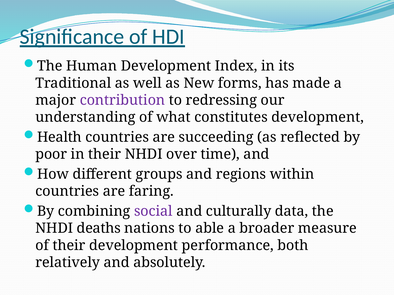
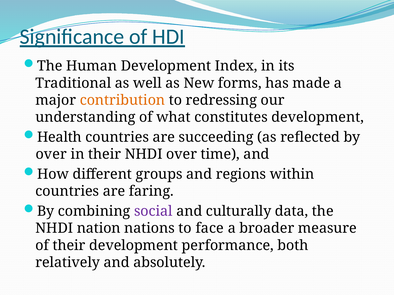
contribution colour: purple -> orange
poor at (51, 155): poor -> over
deaths: deaths -> nation
able: able -> face
